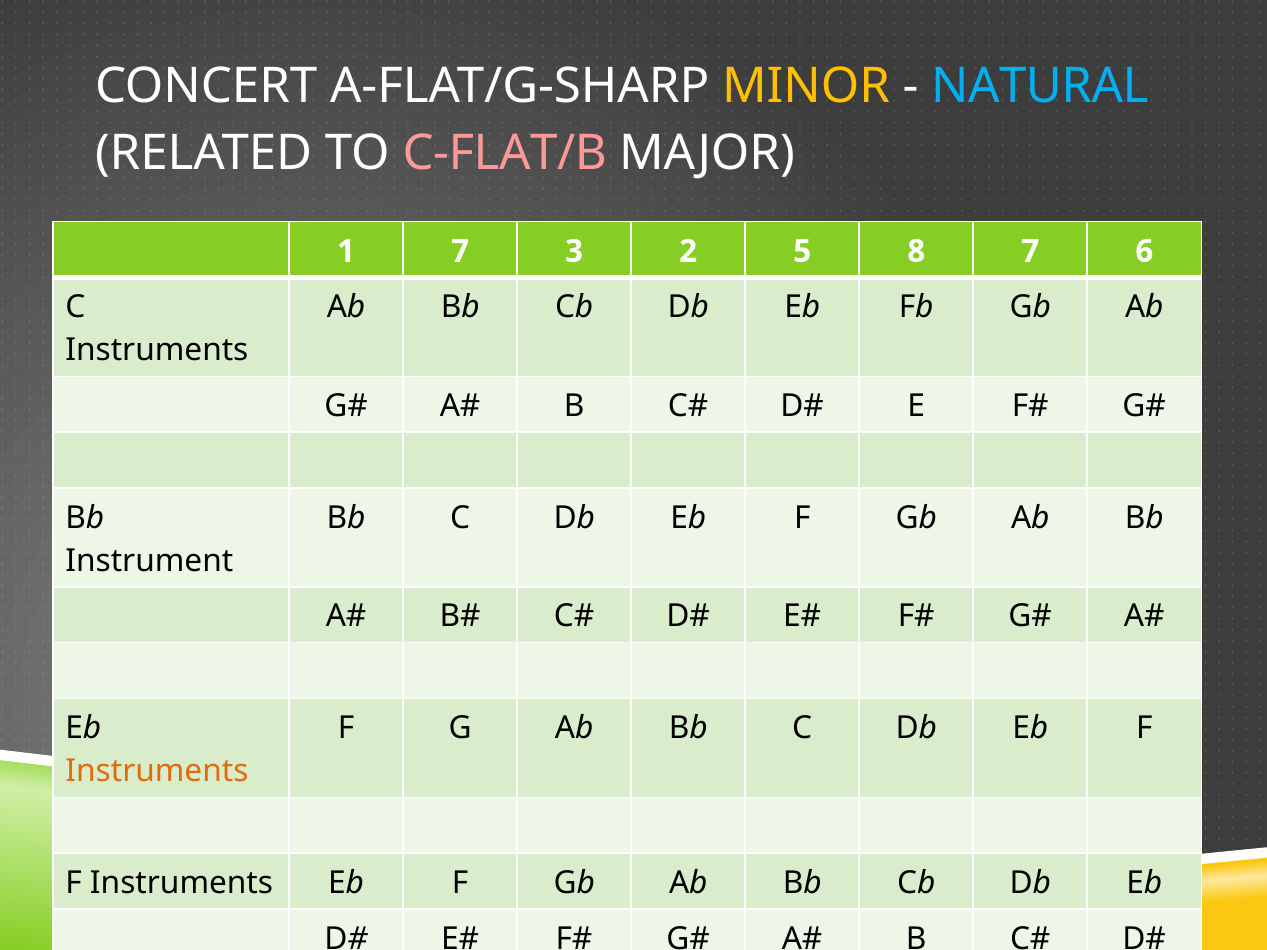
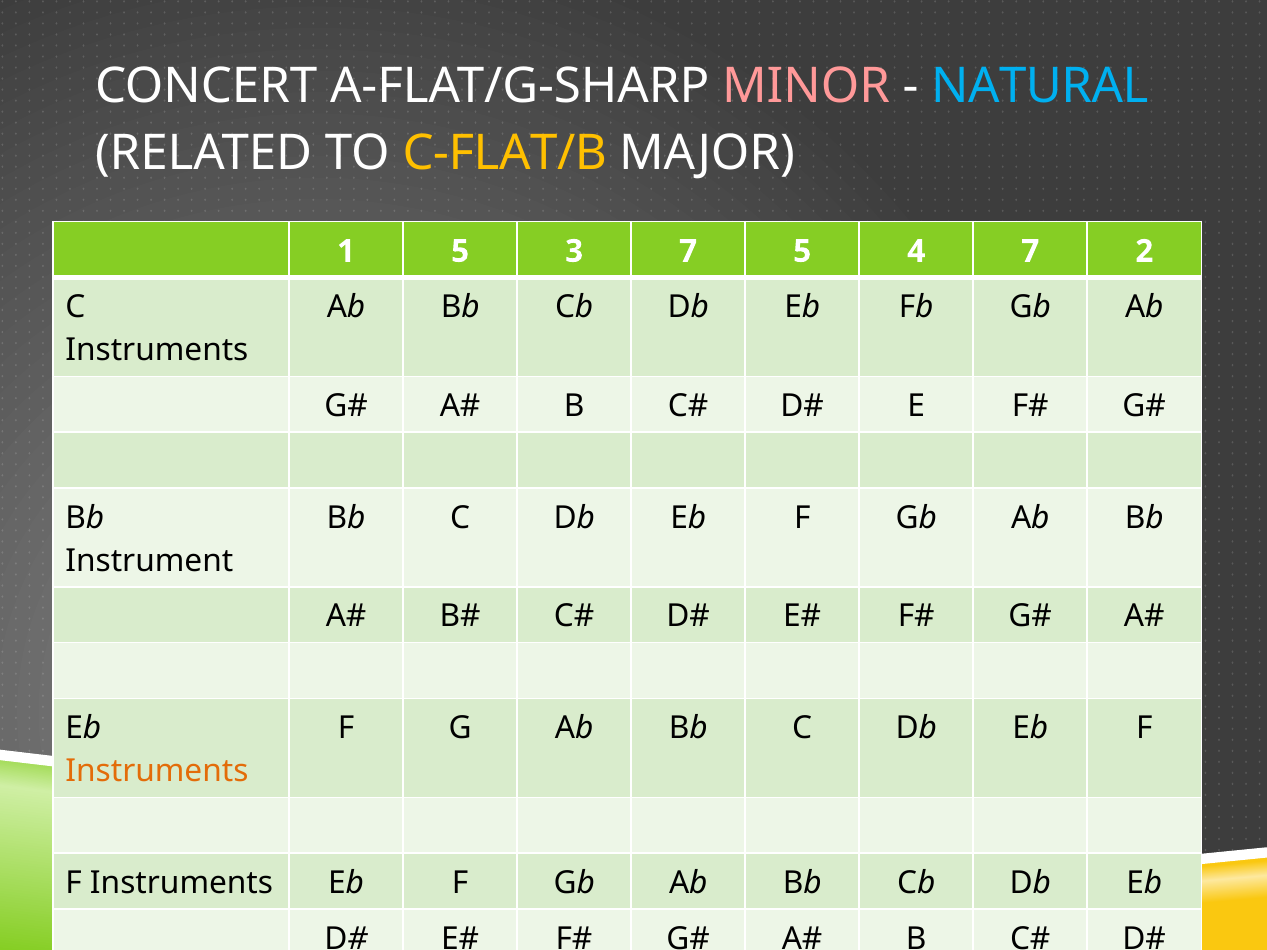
MINOR colour: yellow -> pink
C-FLAT/B colour: pink -> yellow
1 7: 7 -> 5
3 2: 2 -> 7
8: 8 -> 4
6: 6 -> 2
